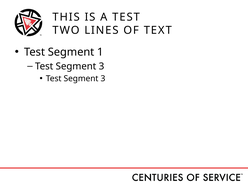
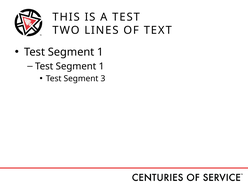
3 at (101, 66): 3 -> 1
